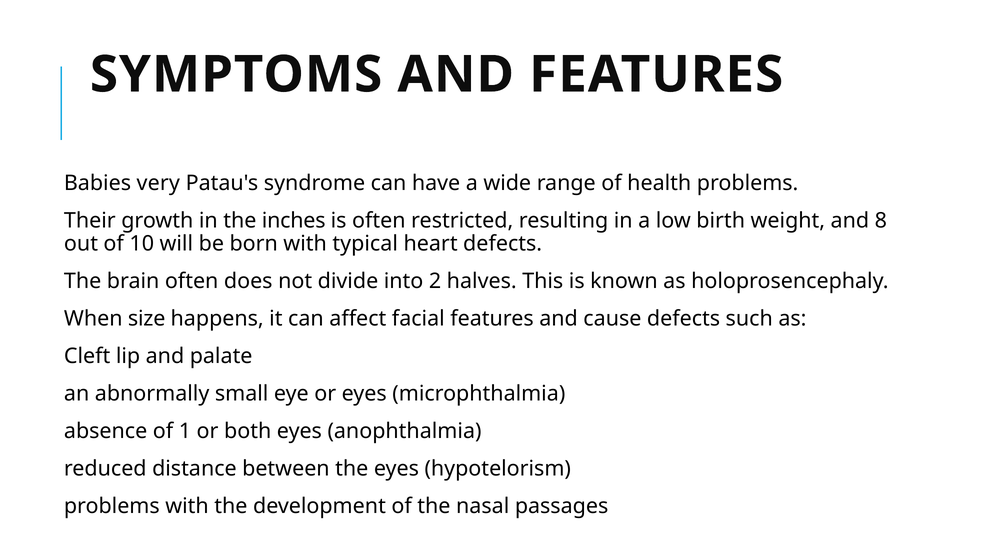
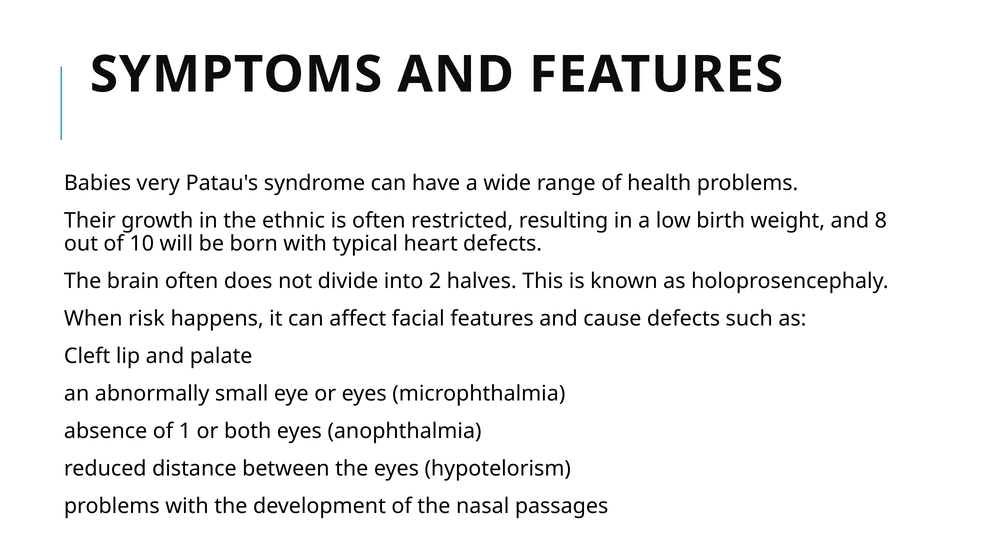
inches: inches -> ethnic
size: size -> risk
